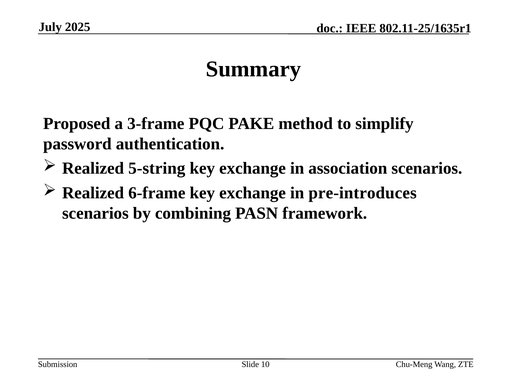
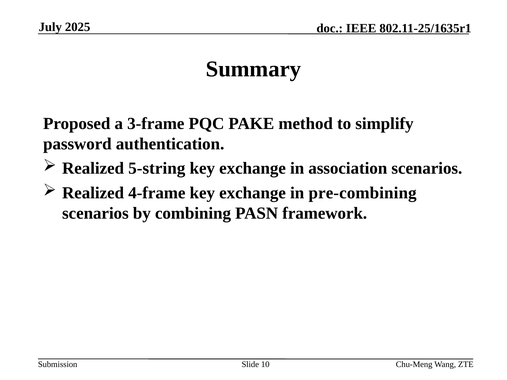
6-frame: 6-frame -> 4-frame
pre-introduces: pre-introduces -> pre-combining
